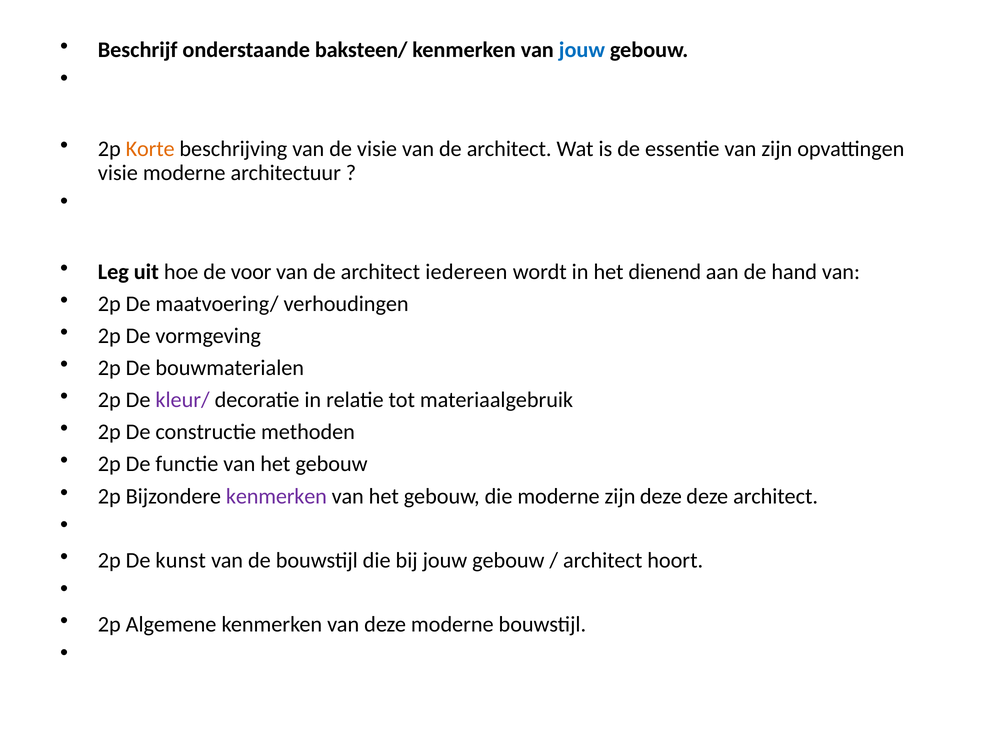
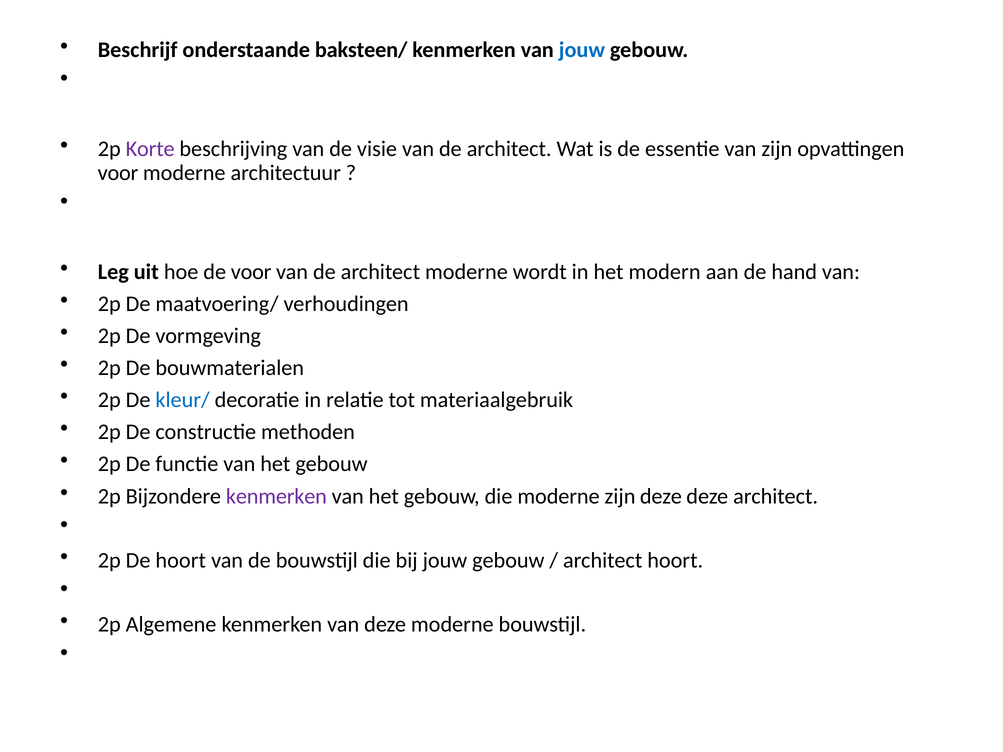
Korte colour: orange -> purple
visie at (118, 173): visie -> voor
architect iedereen: iedereen -> moderne
dienend: dienend -> modern
kleur/ colour: purple -> blue
De kunst: kunst -> hoort
